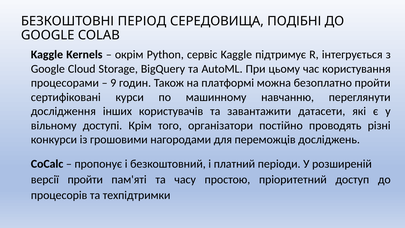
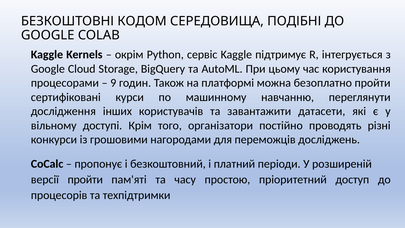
ПЕРІОД: ПЕРІОД -> КОДОМ
